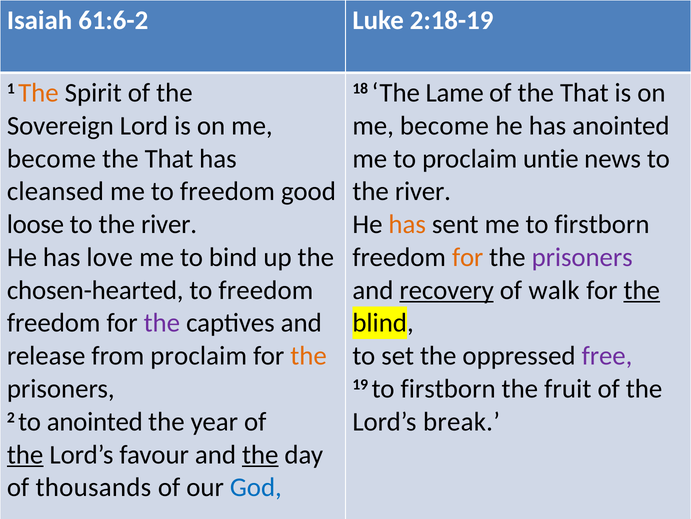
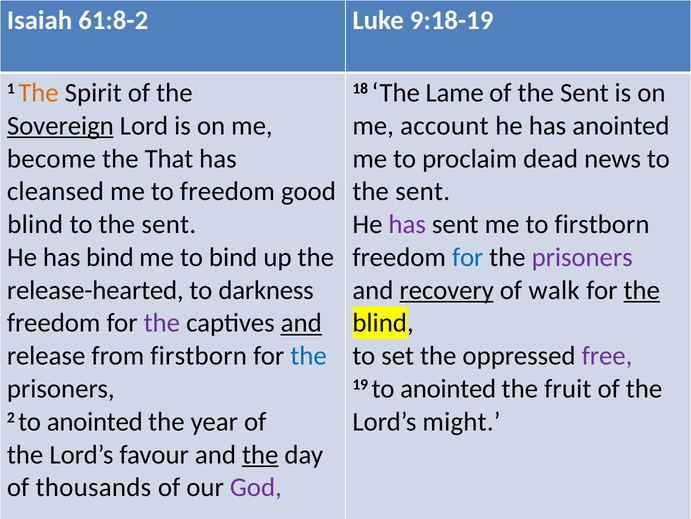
61:6-2: 61:6-2 -> 61:8-2
2:18-19: 2:18-19 -> 9:18-19
of the That: That -> Sent
Sovereign underline: none -> present
become at (444, 126): become -> account
untie: untie -> dead
river at (423, 191): river -> sent
loose at (35, 224): loose -> blind
river at (169, 224): river -> sent
has at (407, 224) colour: orange -> purple
has love: love -> bind
for at (468, 257) colour: orange -> blue
chosen-hearted: chosen-hearted -> release-hearted
freedom at (266, 290): freedom -> darkness
and at (301, 323) underline: none -> present
from proclaim: proclaim -> firstborn
the at (309, 355) colour: orange -> blue
19 to firstborn: firstborn -> anointed
break: break -> might
the at (25, 454) underline: present -> none
God colour: blue -> purple
